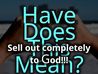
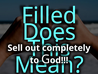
Have: Have -> Filled
